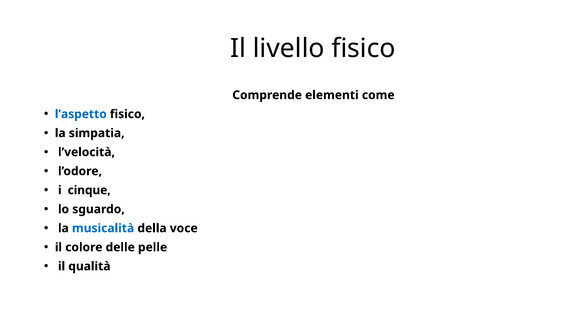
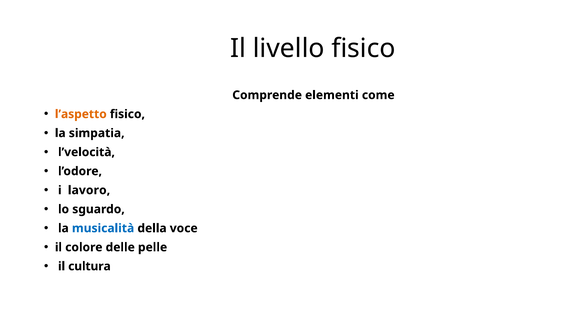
l’aspetto colour: blue -> orange
cinque: cinque -> lavoro
qualità: qualità -> cultura
